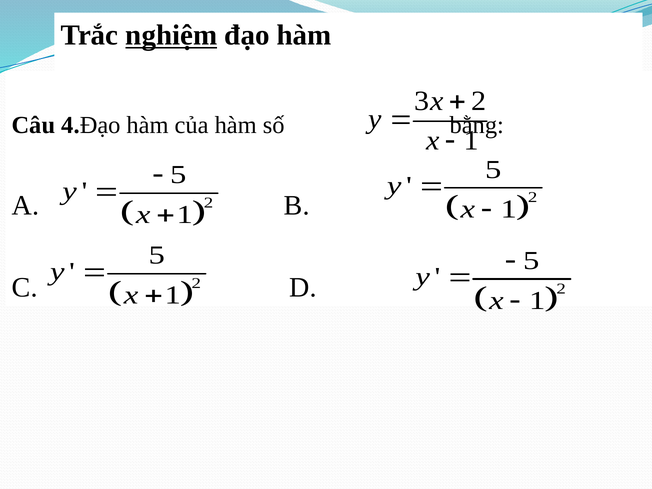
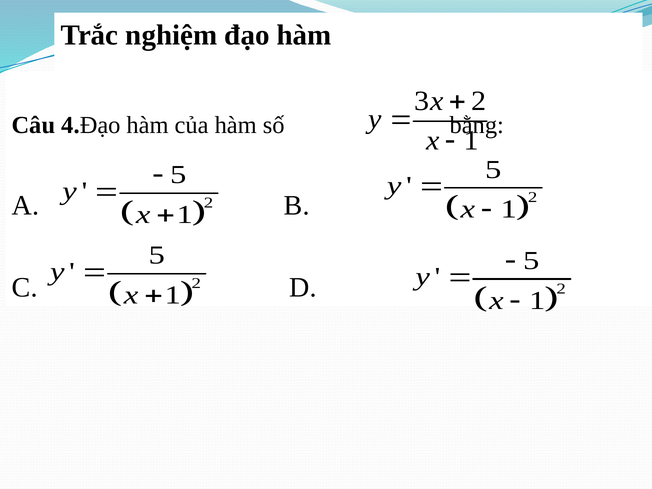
nghiệm underline: present -> none
